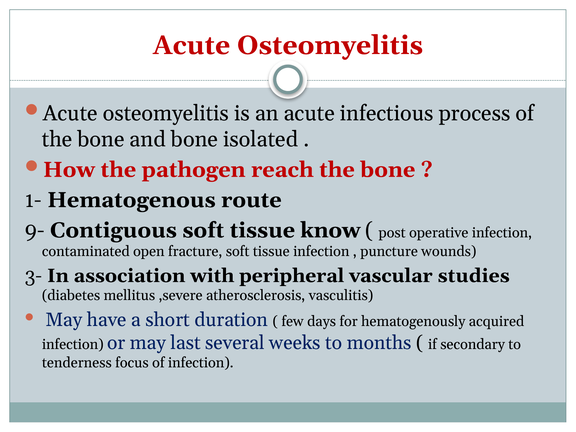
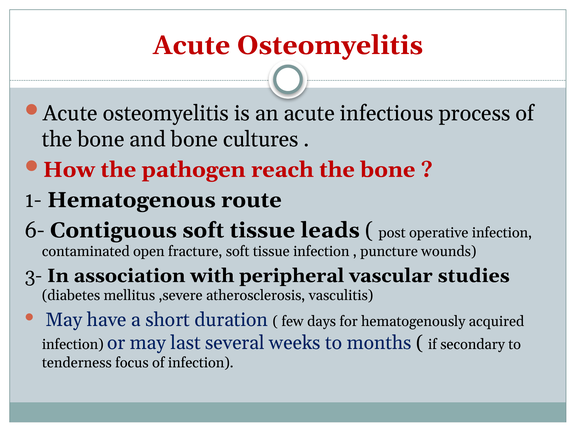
isolated: isolated -> cultures
9-: 9- -> 6-
know: know -> leads
